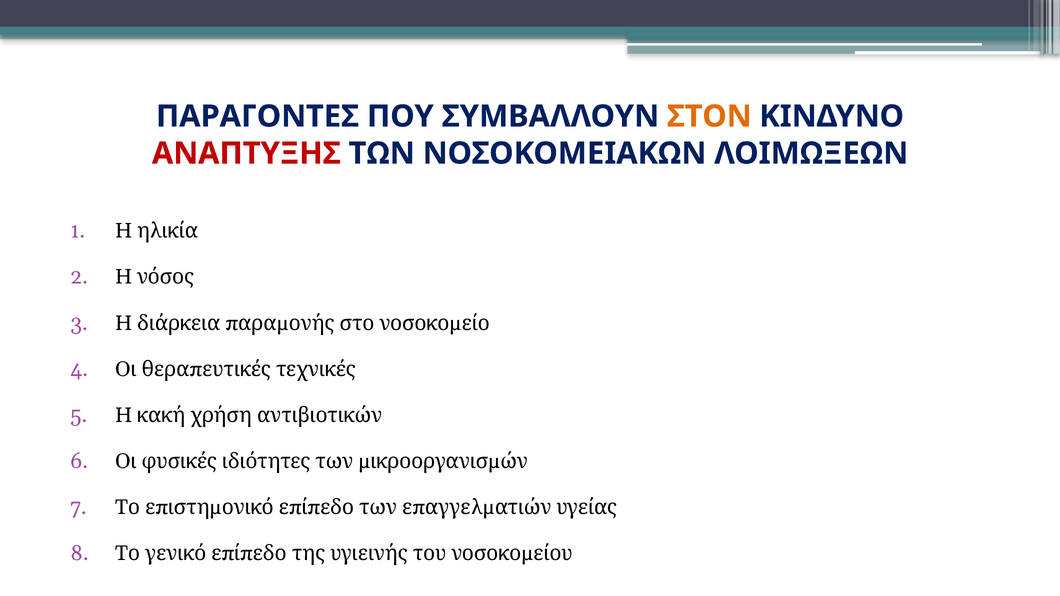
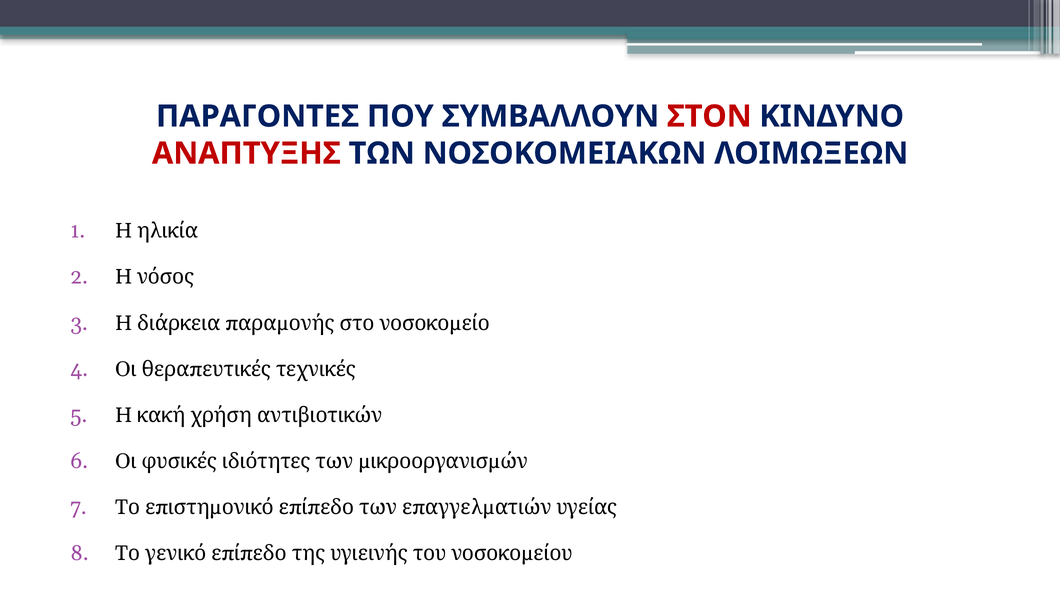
ΣΤΟΝ colour: orange -> red
